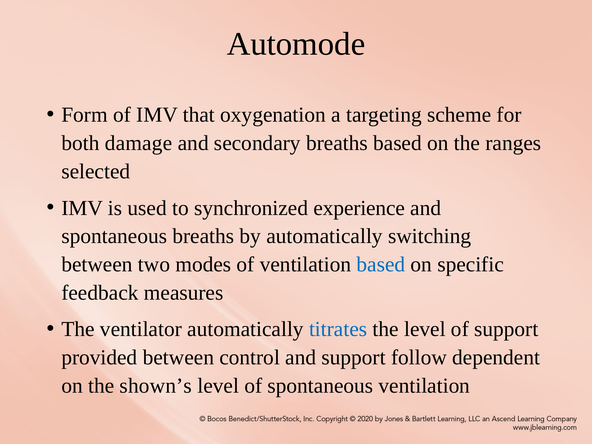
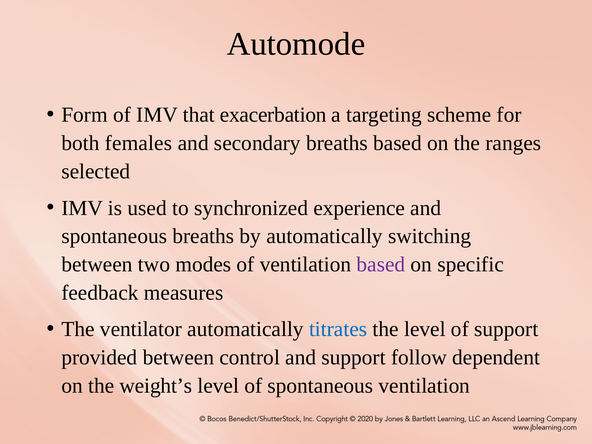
oxygenation: oxygenation -> exacerbation
damage: damage -> females
based at (381, 264) colour: blue -> purple
shown’s: shown’s -> weight’s
